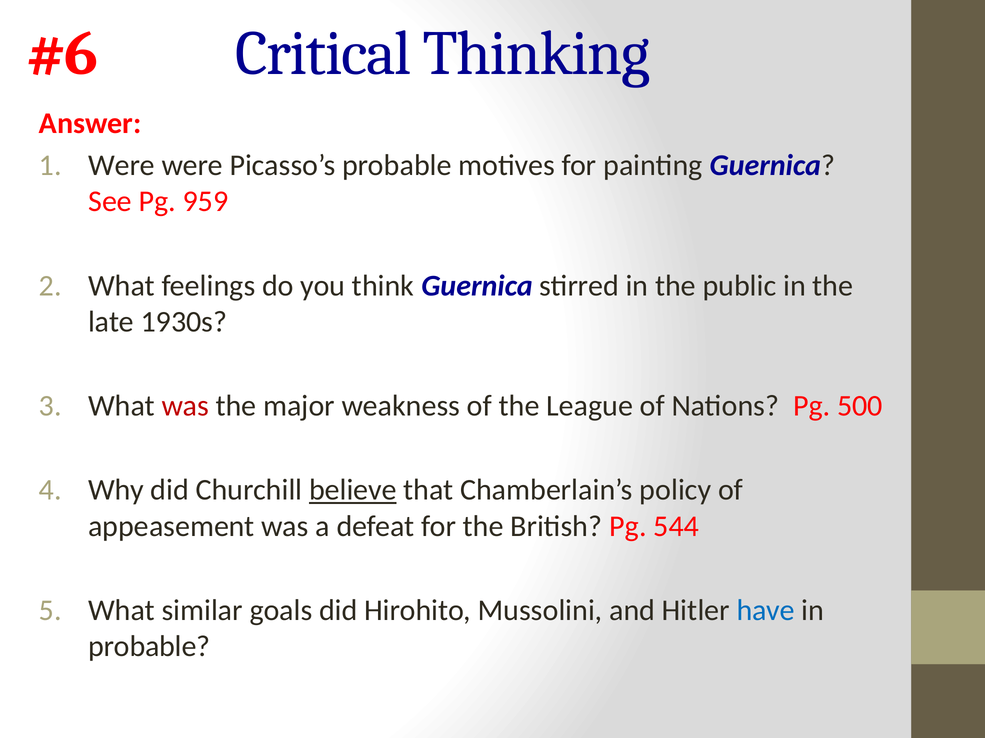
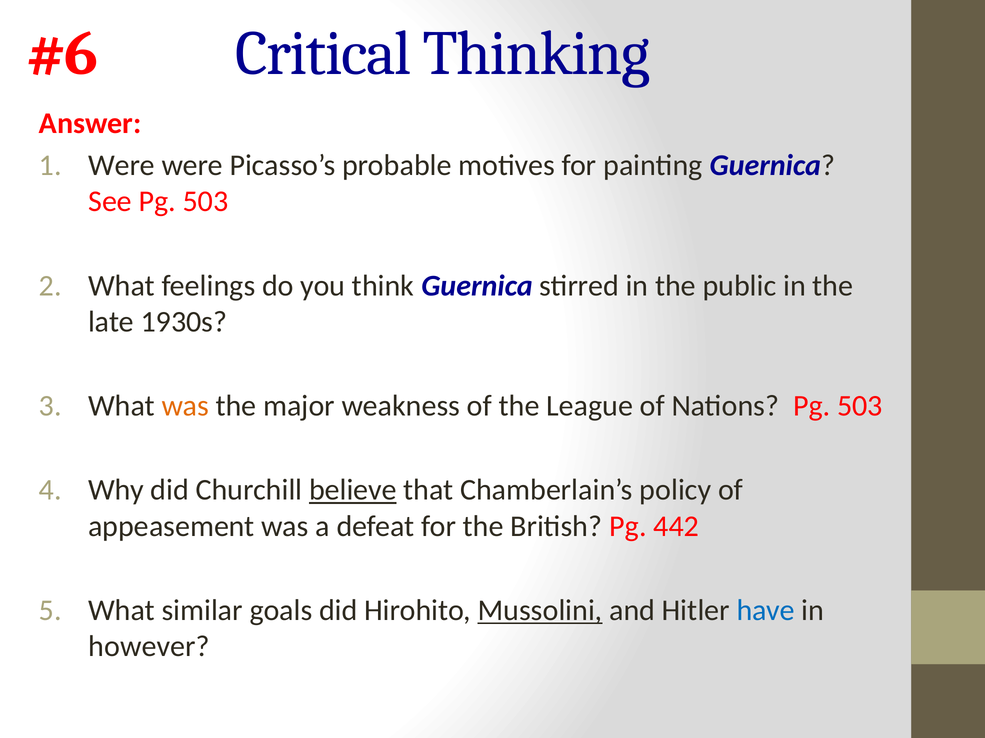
See Pg 959: 959 -> 503
was at (185, 406) colour: red -> orange
Nations Pg 500: 500 -> 503
544: 544 -> 442
Mussolini underline: none -> present
probable at (149, 647): probable -> however
